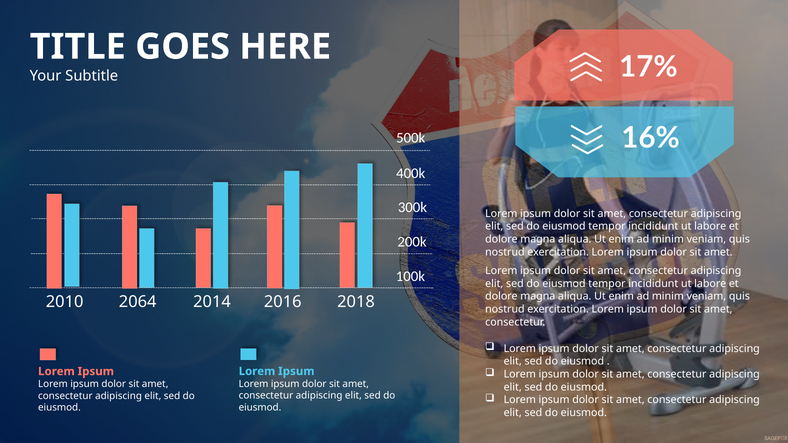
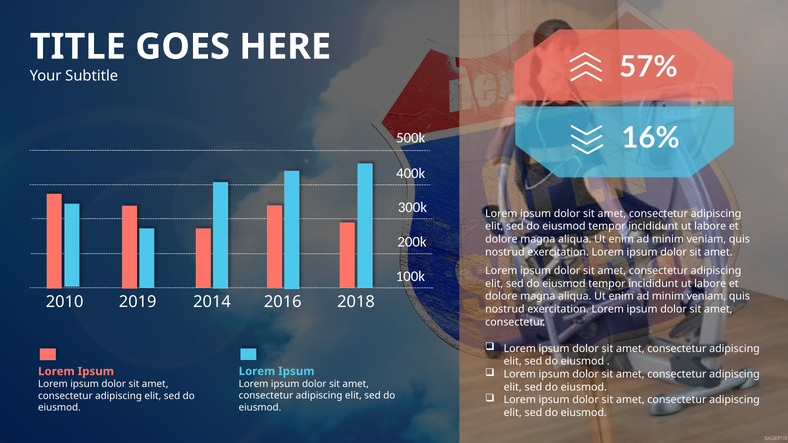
17%: 17% -> 57%
2064: 2064 -> 2019
